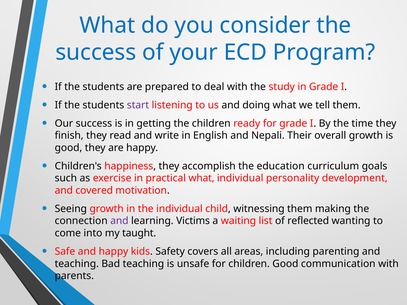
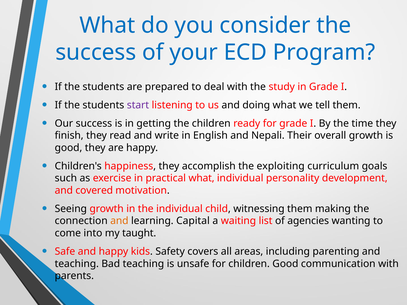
education: education -> exploiting
and at (119, 221) colour: purple -> orange
Victims: Victims -> Capital
reflected: reflected -> agencies
